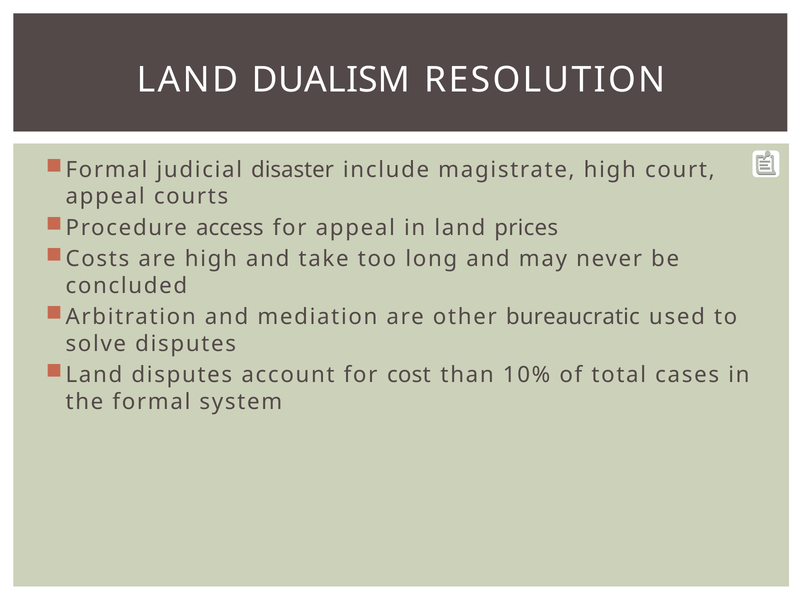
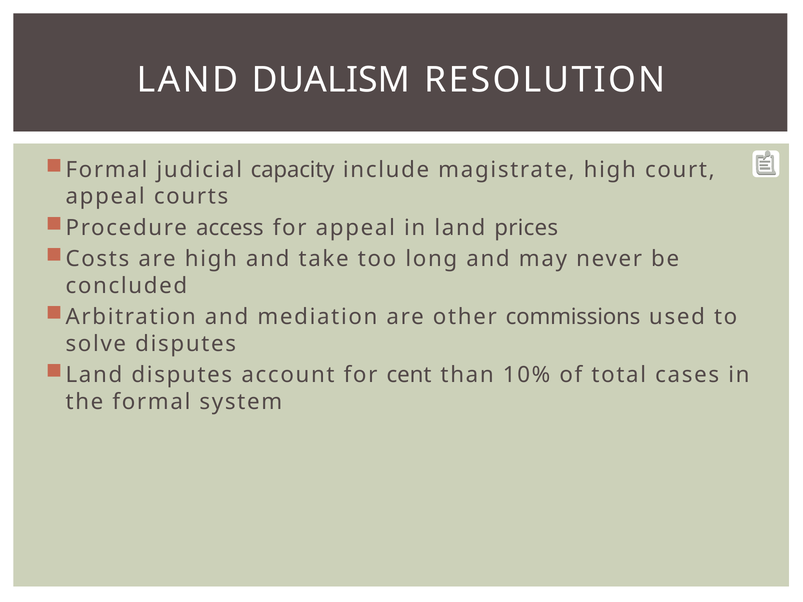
disaster: disaster -> capacity
bureaucratic: bureaucratic -> commissions
cost: cost -> cent
